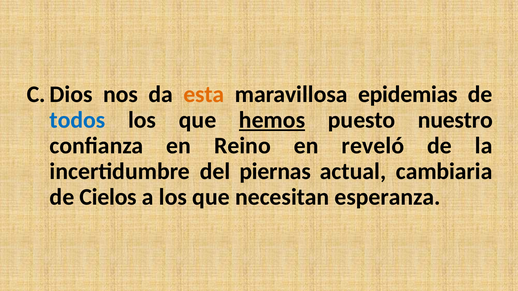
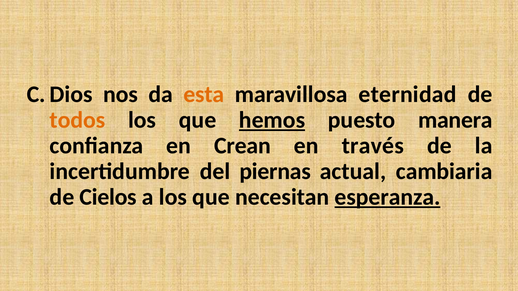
epidemias: epidemias -> eternidad
todos colour: blue -> orange
nuestro: nuestro -> manera
Reino: Reino -> Crean
reveló: reveló -> través
esperanza underline: none -> present
